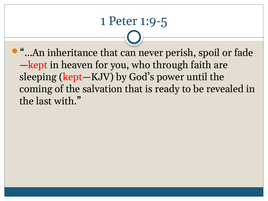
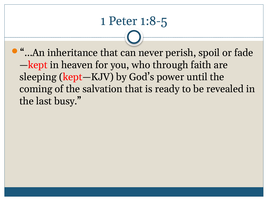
1:9-5: 1:9-5 -> 1:8-5
with: with -> busy
